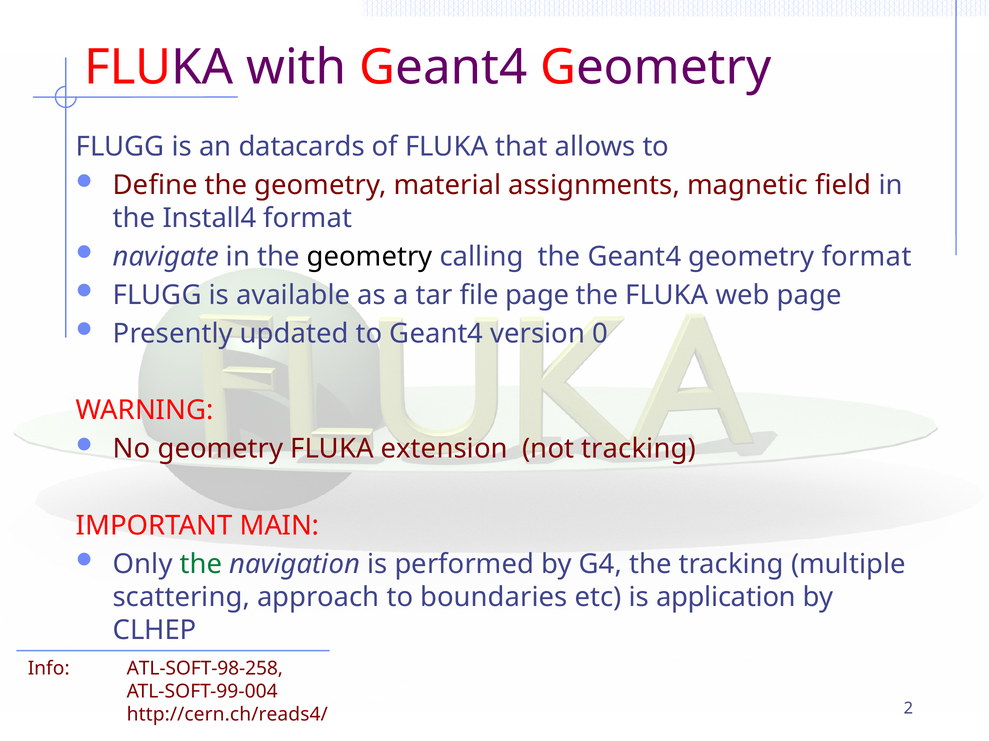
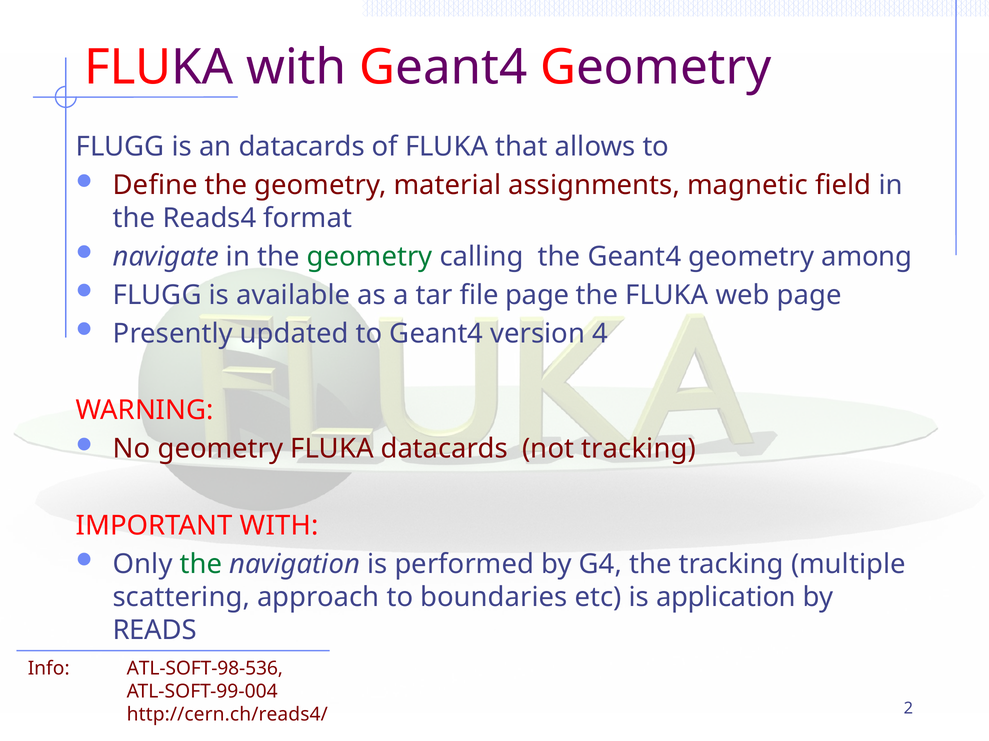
Install4: Install4 -> Reads4
geometry at (370, 257) colour: black -> green
geometry format: format -> among
0: 0 -> 4
FLUKA extension: extension -> datacards
IMPORTANT MAIN: MAIN -> WITH
CLHEP: CLHEP -> READS
ATL-SOFT-98-258: ATL-SOFT-98-258 -> ATL-SOFT-98-536
